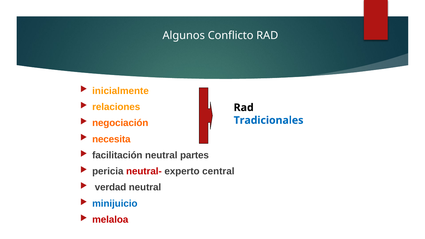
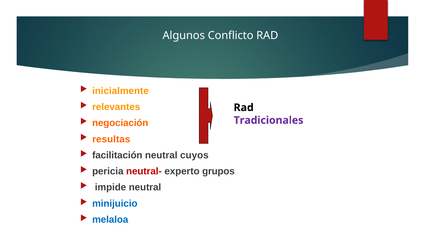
relaciones: relaciones -> relevantes
Tradicionales colour: blue -> purple
necesita: necesita -> resultas
partes: partes -> cuyos
central: central -> grupos
verdad: verdad -> impide
melaloa colour: red -> blue
